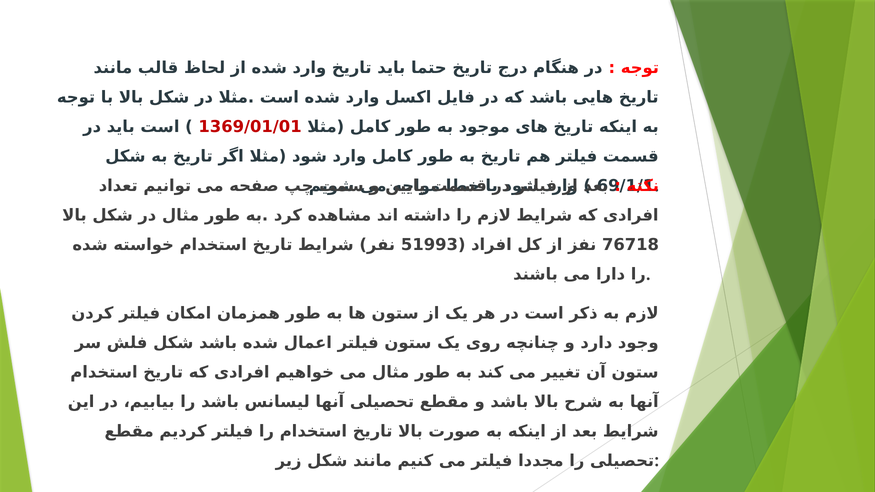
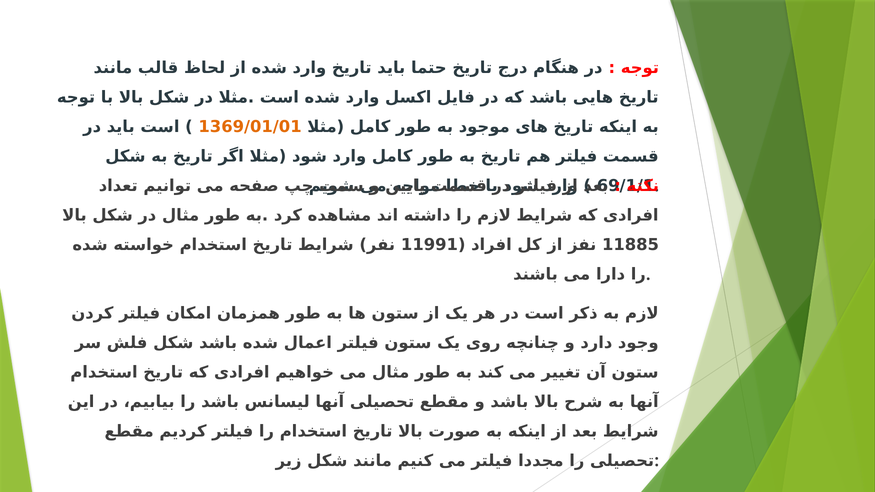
1369/01/01 colour: red -> orange
51993: 51993 -> 11991
76718: 76718 -> 11885
